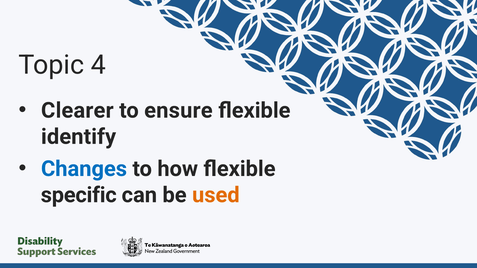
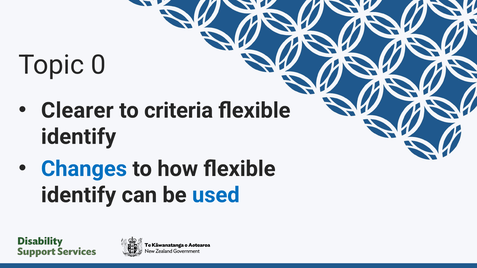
4: 4 -> 0
ensure: ensure -> criteria
specific at (79, 195): specific -> identify
used colour: orange -> blue
